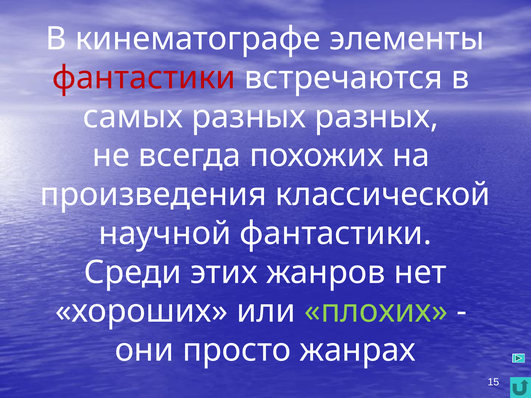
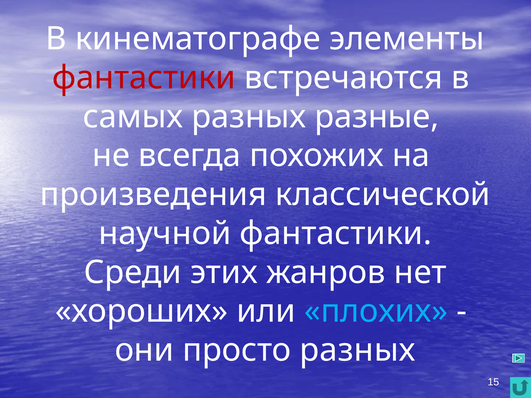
разных разных: разных -> разные
плохих colour: light green -> light blue
просто жанрах: жанрах -> разных
